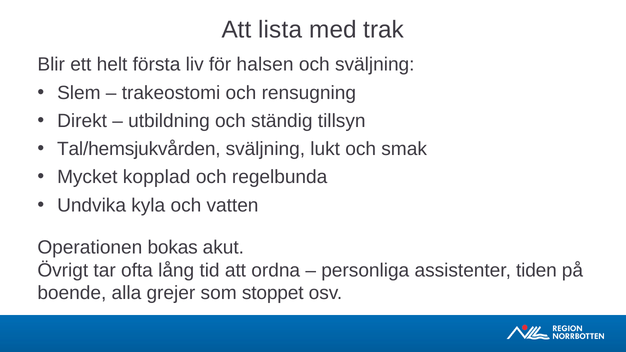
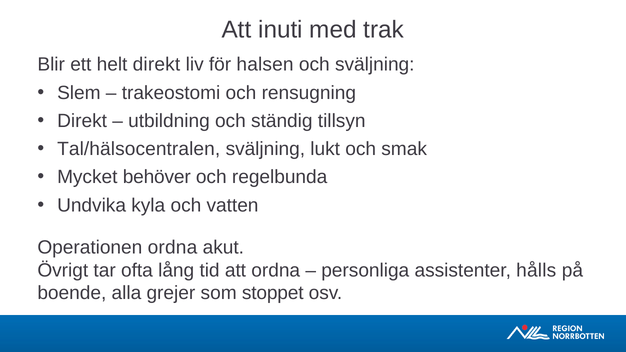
lista: lista -> inuti
helt första: första -> direkt
Tal/hemsjukvården: Tal/hemsjukvården -> Tal/hälsocentralen
kopplad: kopplad -> behöver
Operationen bokas: bokas -> ordna
tiden: tiden -> hålls
